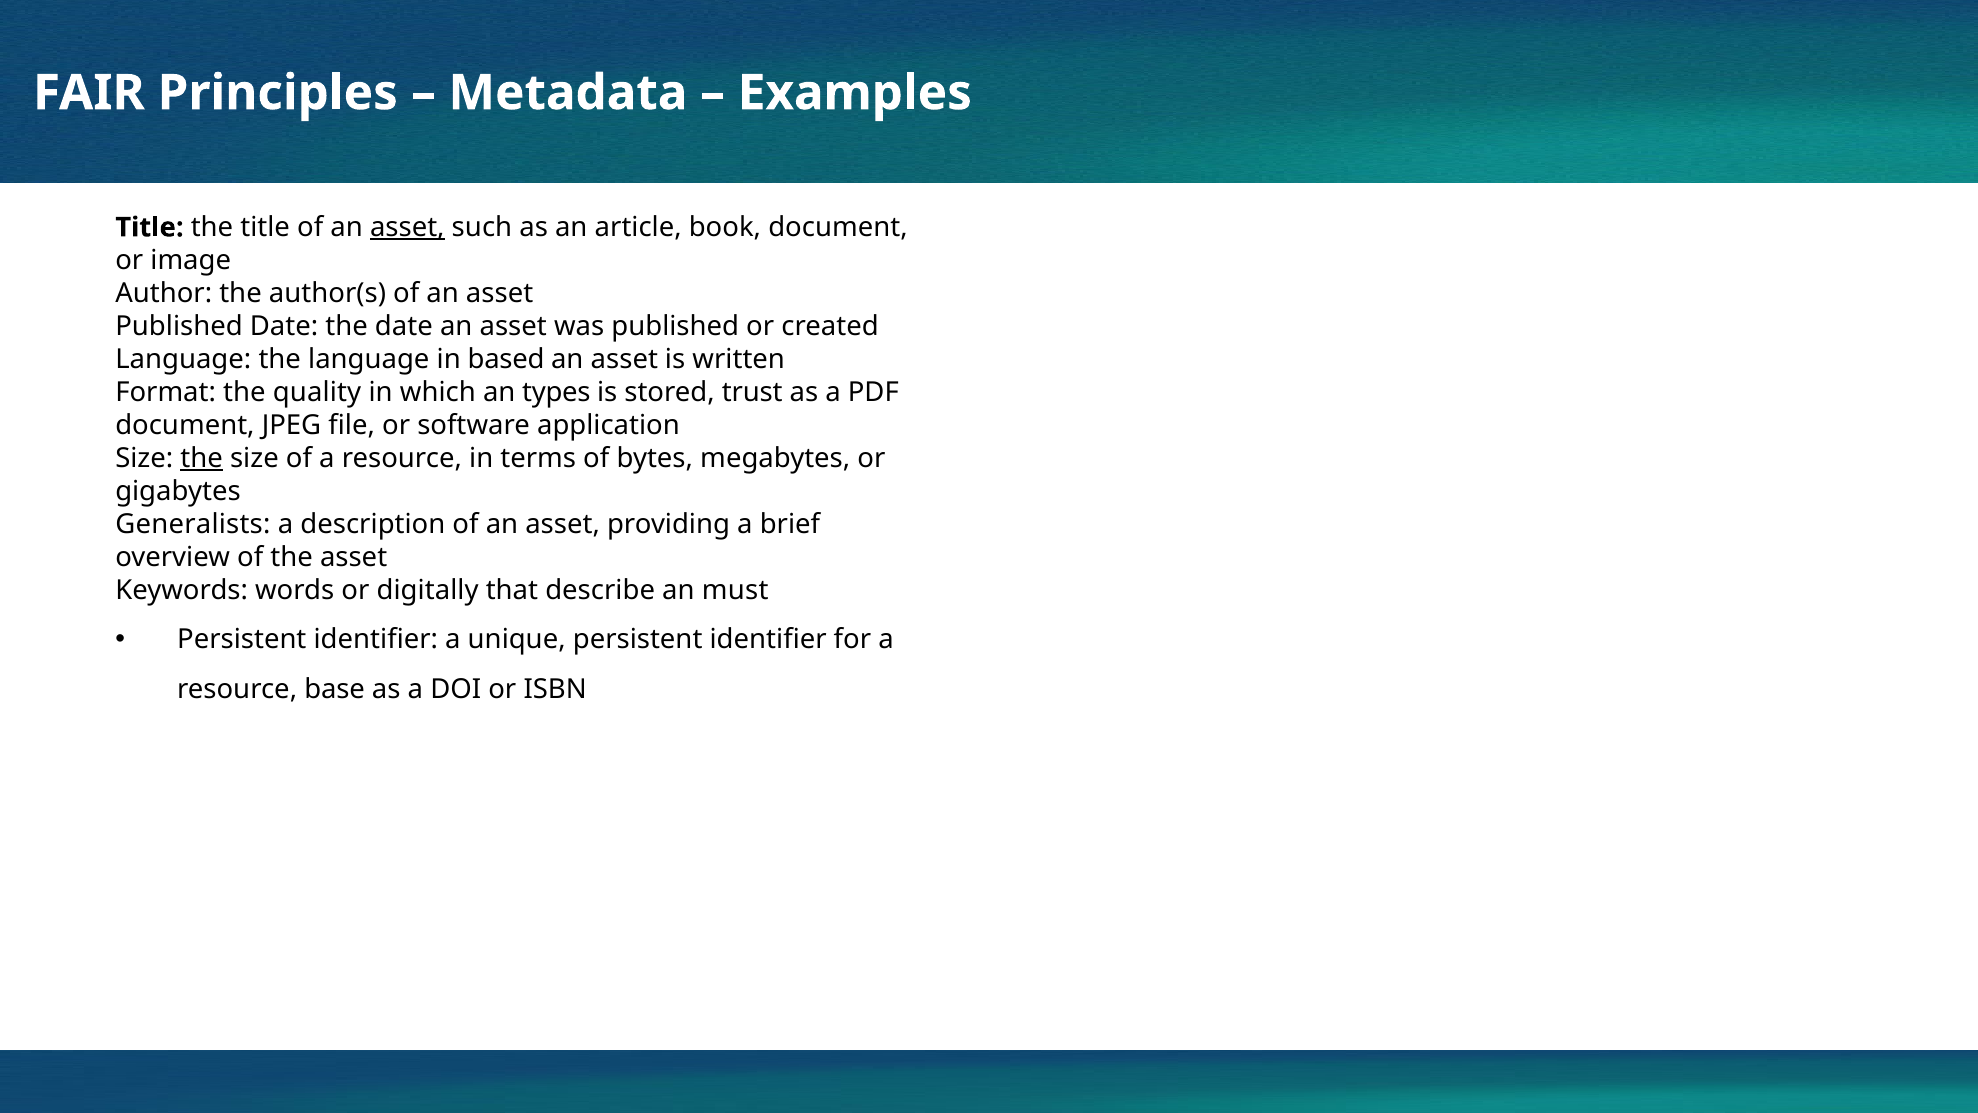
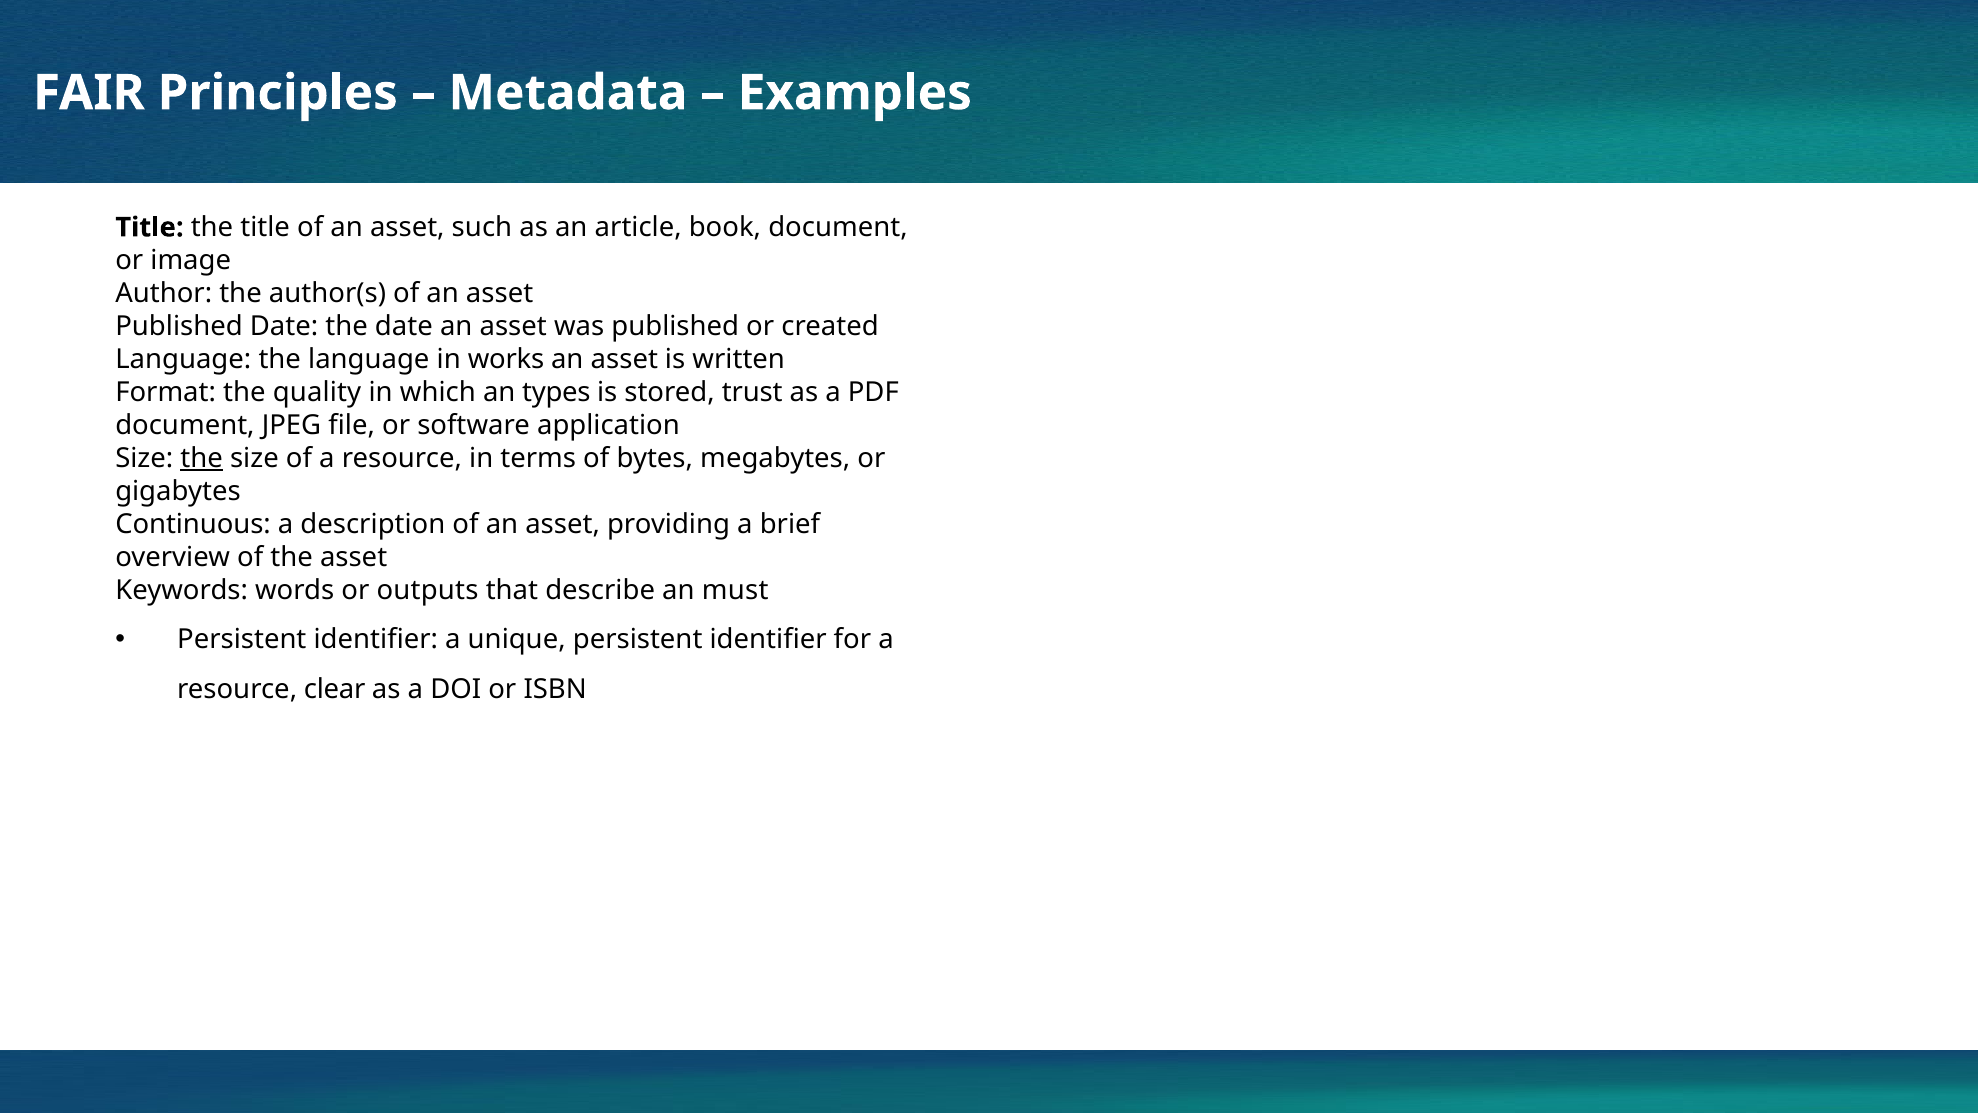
asset at (407, 227) underline: present -> none
based: based -> works
Generalists: Generalists -> Continuous
digitally: digitally -> outputs
base: base -> clear
